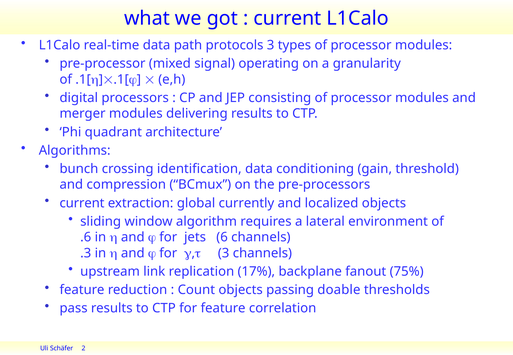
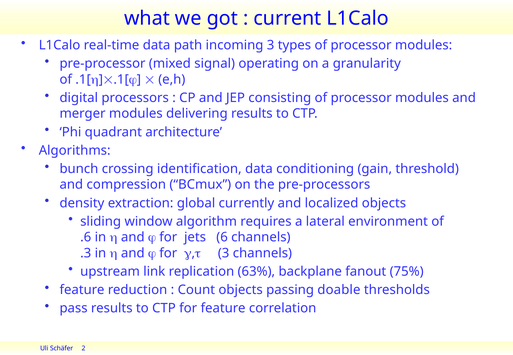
protocols: protocols -> incoming
current at (82, 203): current -> density
17%: 17% -> 63%
